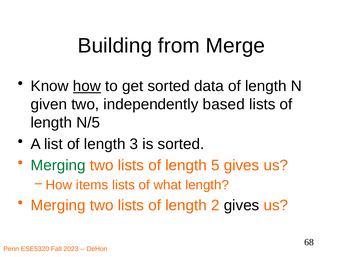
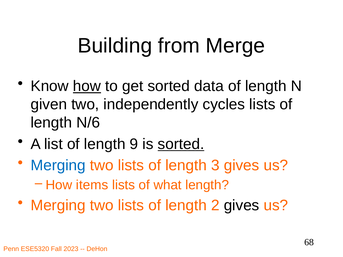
based: based -> cycles
N/5: N/5 -> N/6
3: 3 -> 9
sorted at (181, 144) underline: none -> present
Merging at (58, 166) colour: green -> blue
5: 5 -> 3
